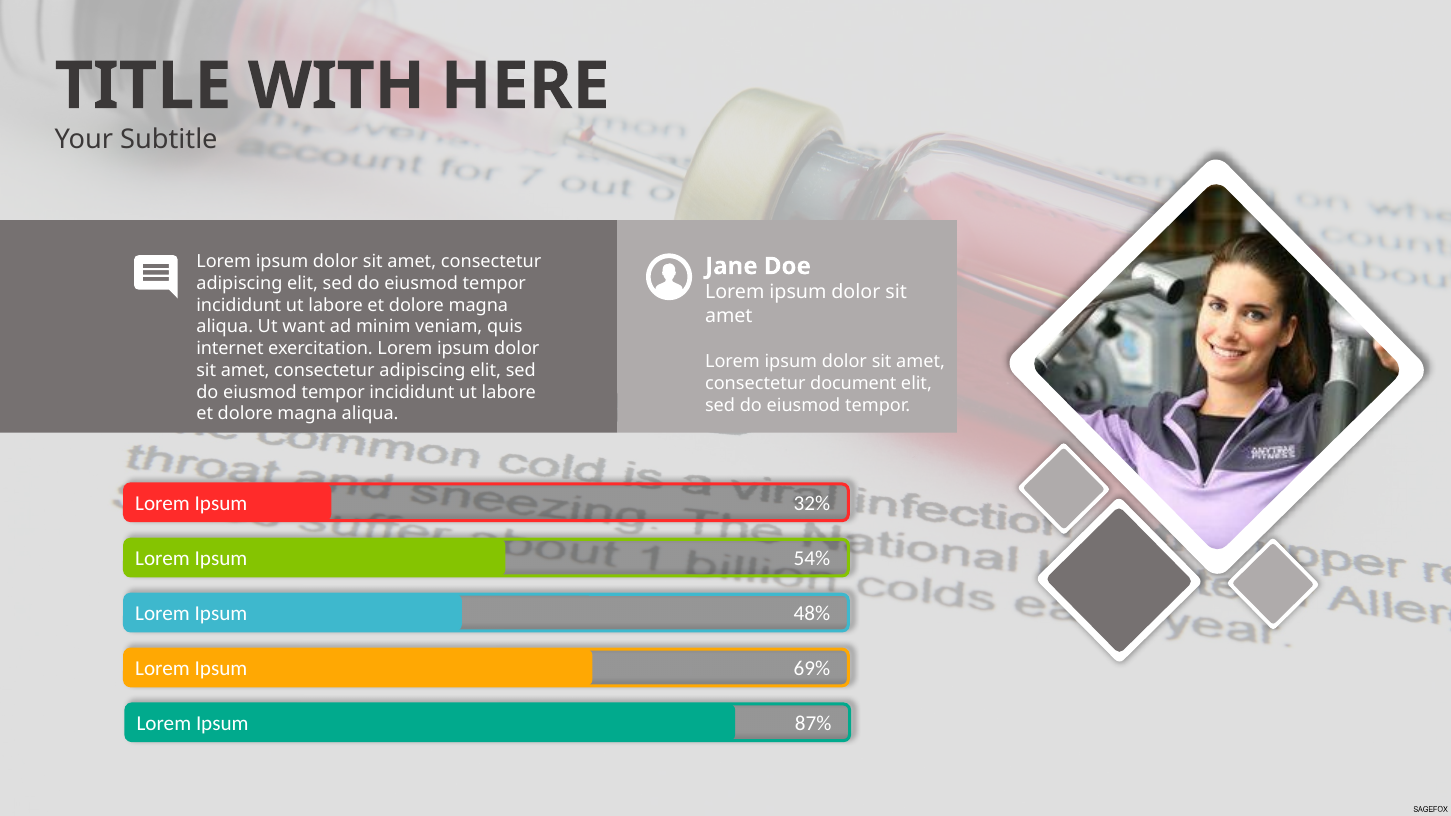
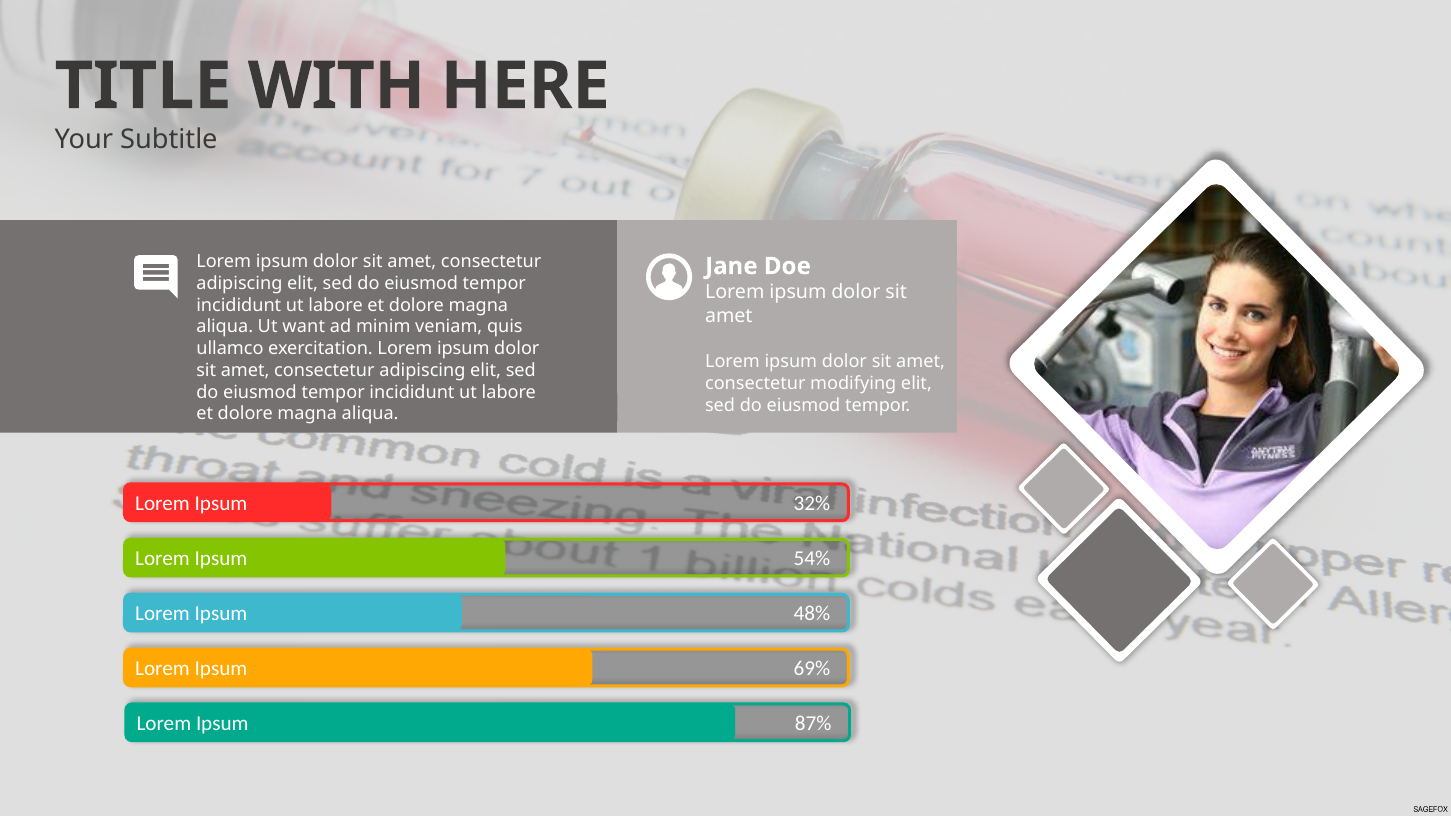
internet: internet -> ullamco
document: document -> modifying
